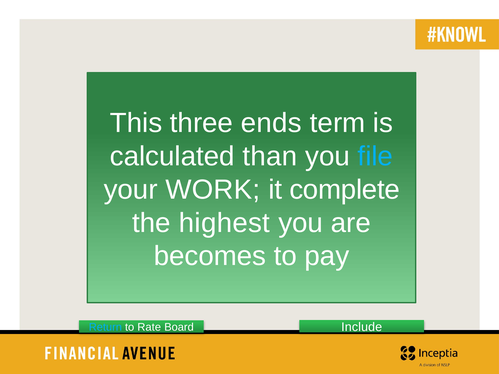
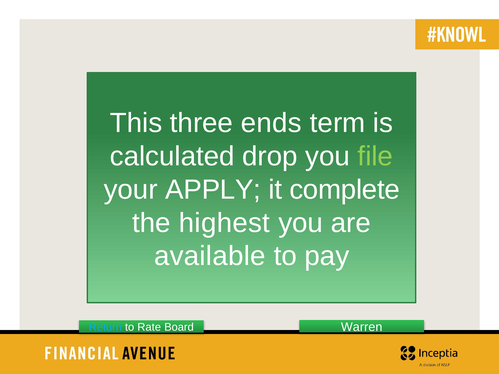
than: than -> drop
file colour: light blue -> light green
WORK: WORK -> APPLY
becomes: becomes -> available
Include: Include -> Warren
